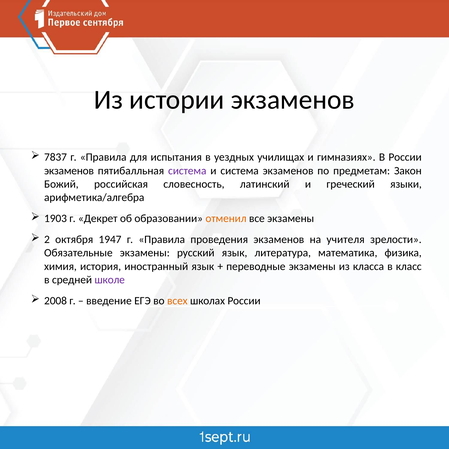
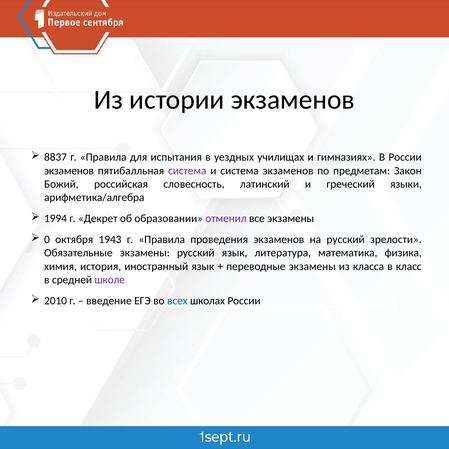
7837: 7837 -> 8837
1903: 1903 -> 1994
отменил colour: orange -> purple
2: 2 -> 0
1947: 1947 -> 1943
на учителя: учителя -> русский
2008: 2008 -> 2010
всех colour: orange -> blue
